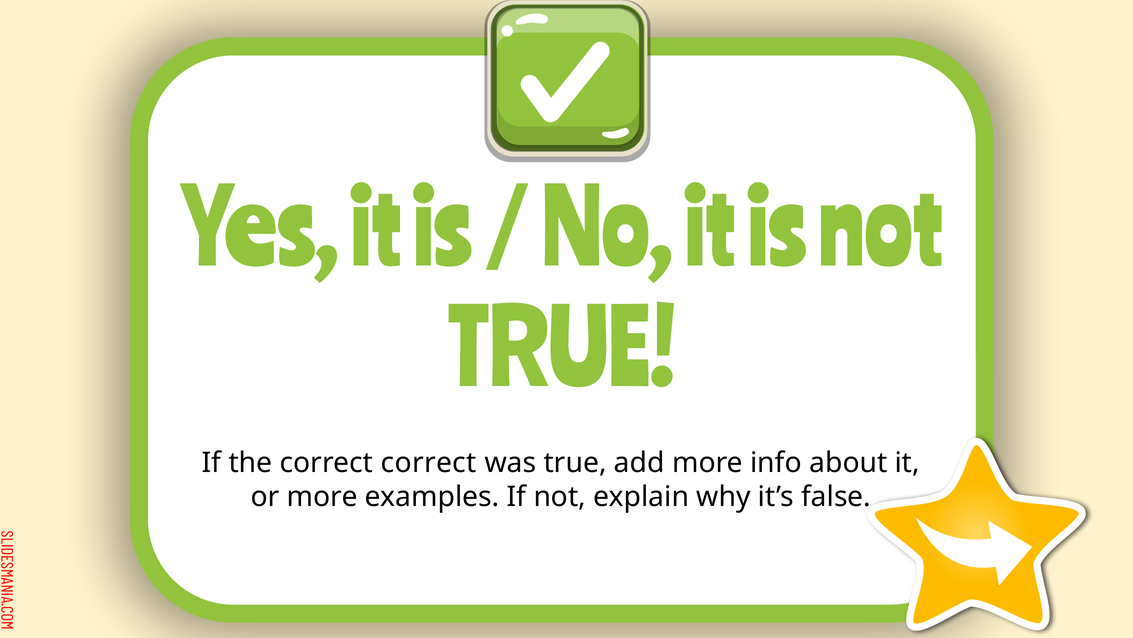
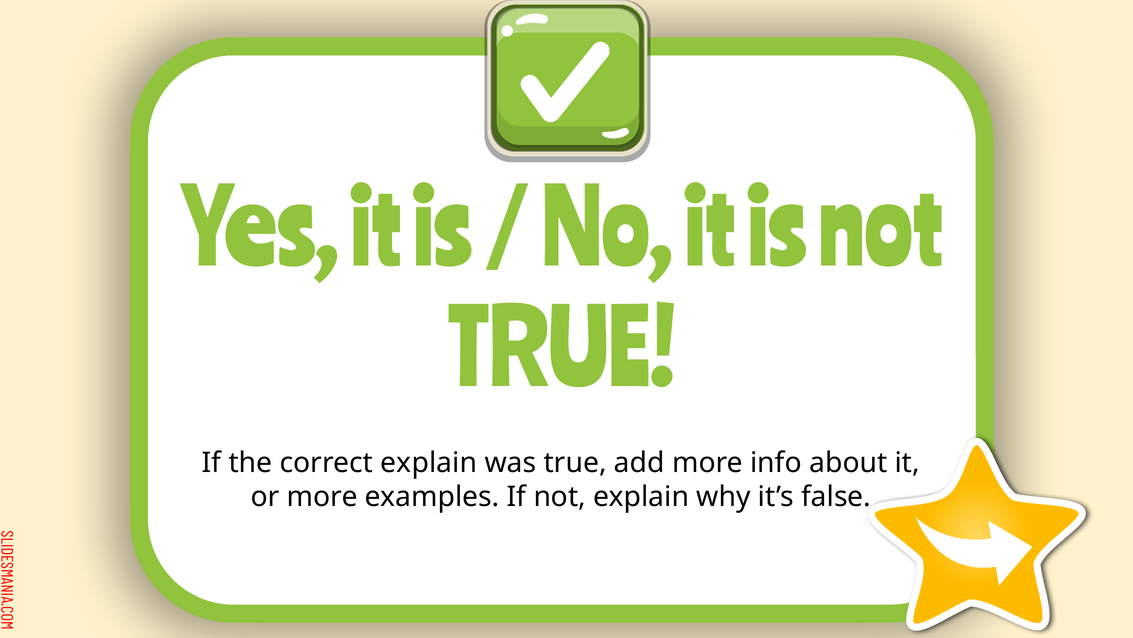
correct correct: correct -> explain
